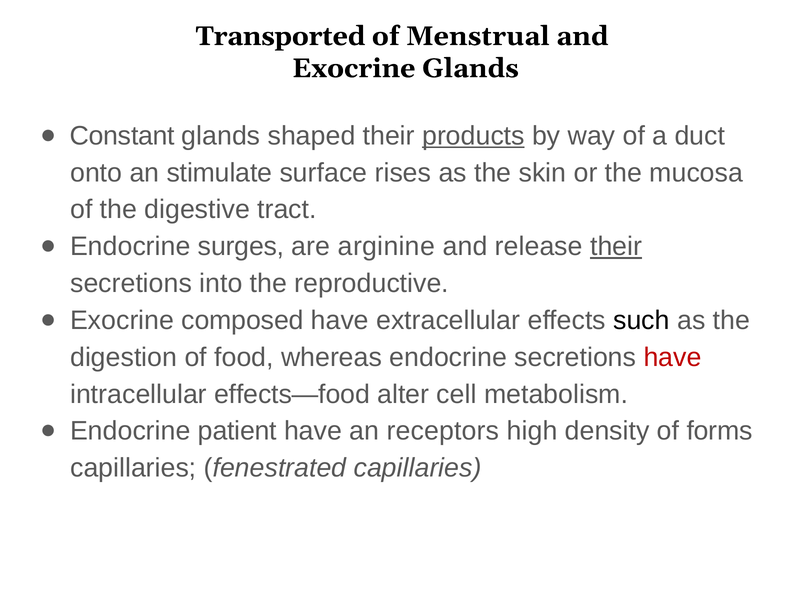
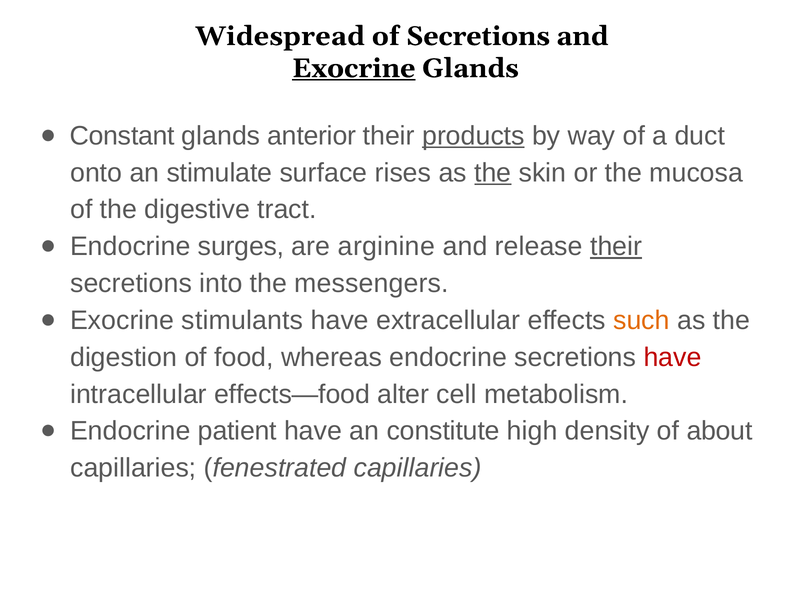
Transported: Transported -> Widespread
of Menstrual: Menstrual -> Secretions
Exocrine at (354, 68) underline: none -> present
shaped: shaped -> anterior
the at (493, 173) underline: none -> present
reproductive: reproductive -> messengers
composed: composed -> stimulants
such colour: black -> orange
receptors: receptors -> constitute
forms: forms -> about
